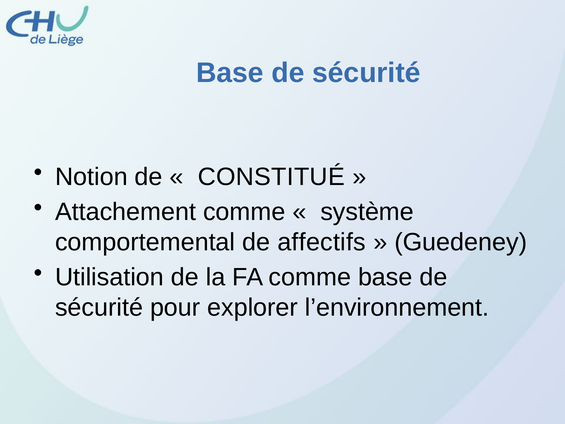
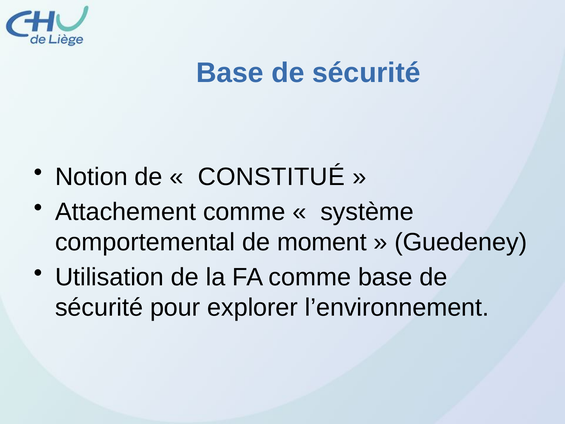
affectifs: affectifs -> moment
